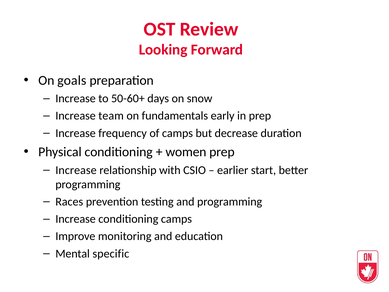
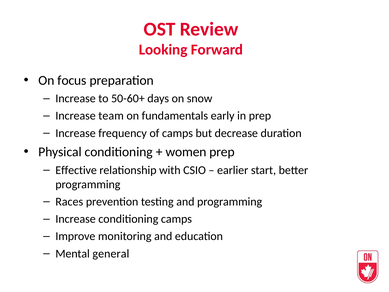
goals: goals -> focus
Increase at (76, 170): Increase -> Effective
specific: specific -> general
